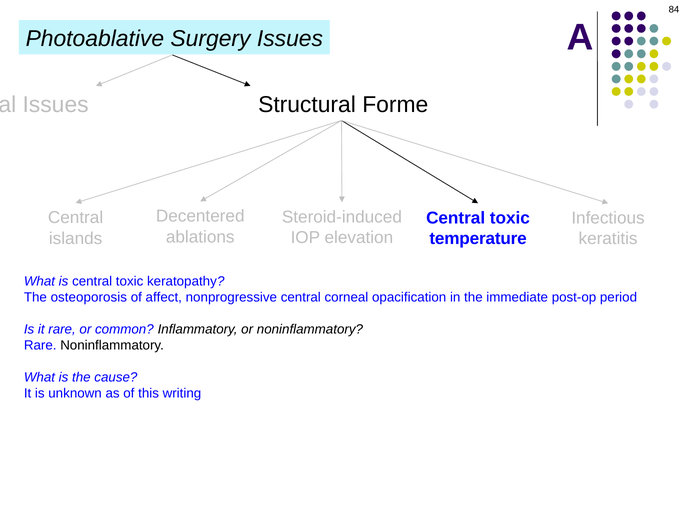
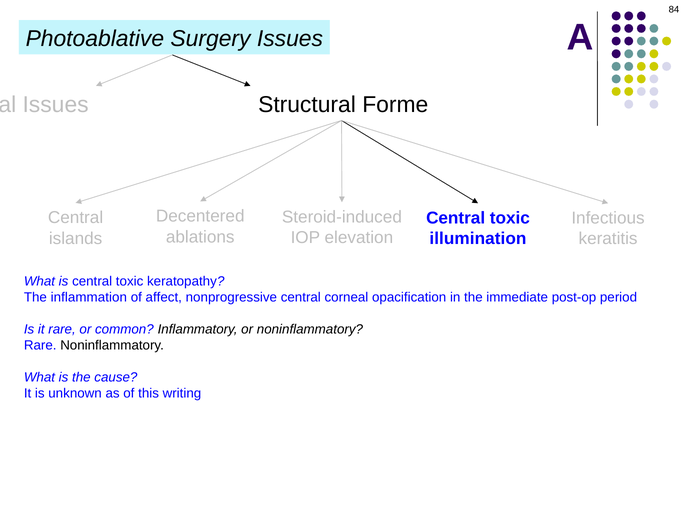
temperature: temperature -> illumination
osteoporosis: osteoporosis -> inflammation
